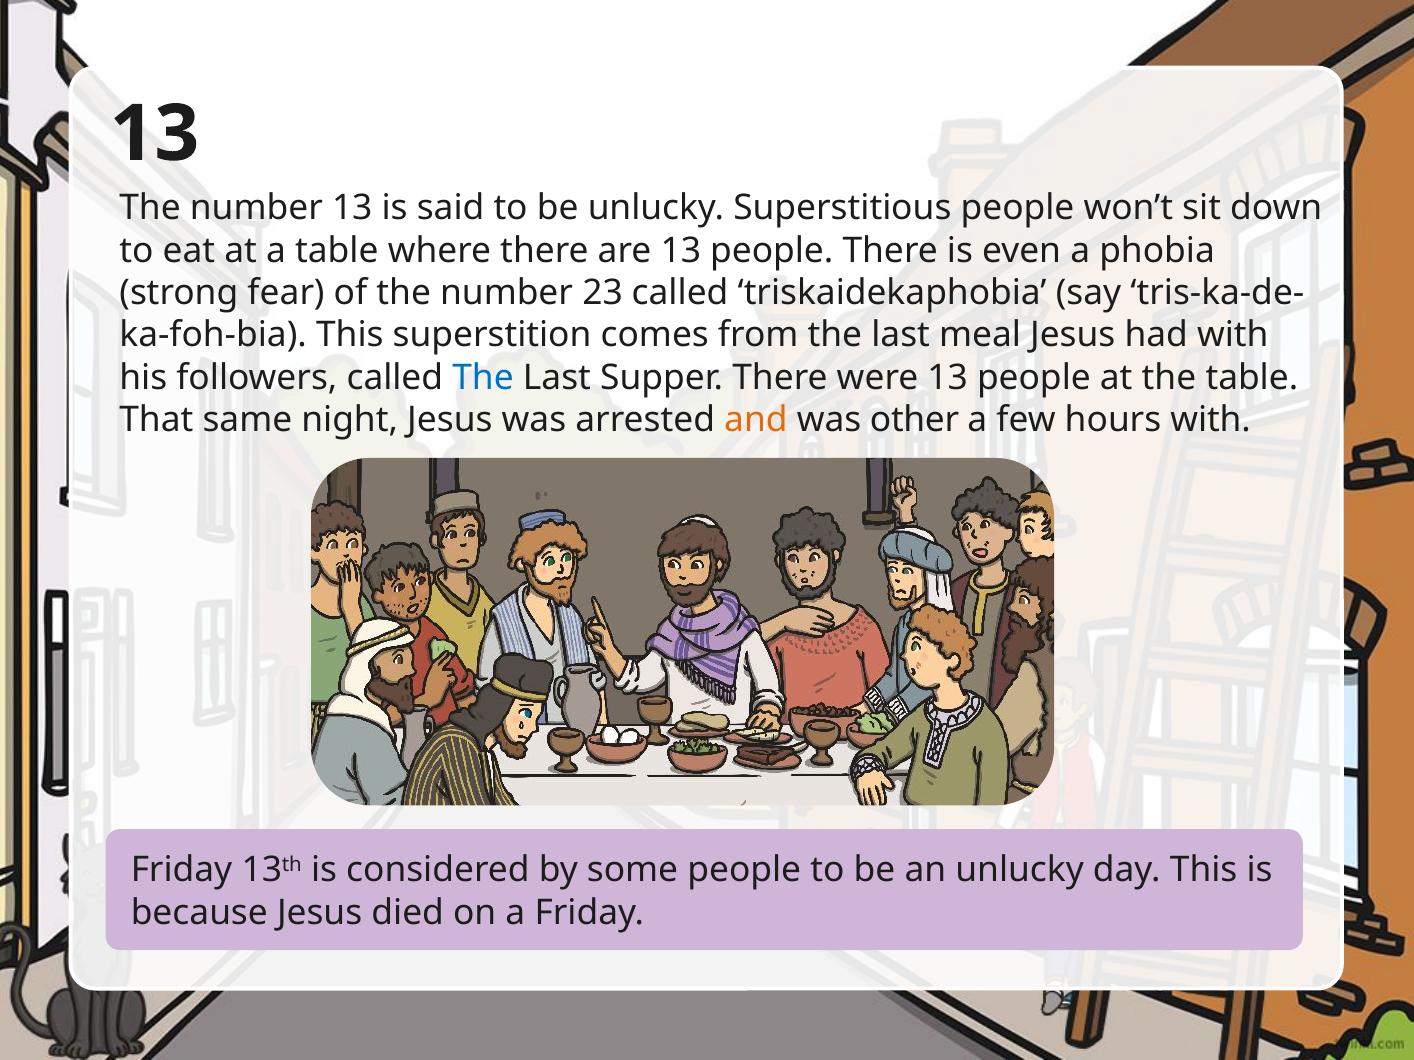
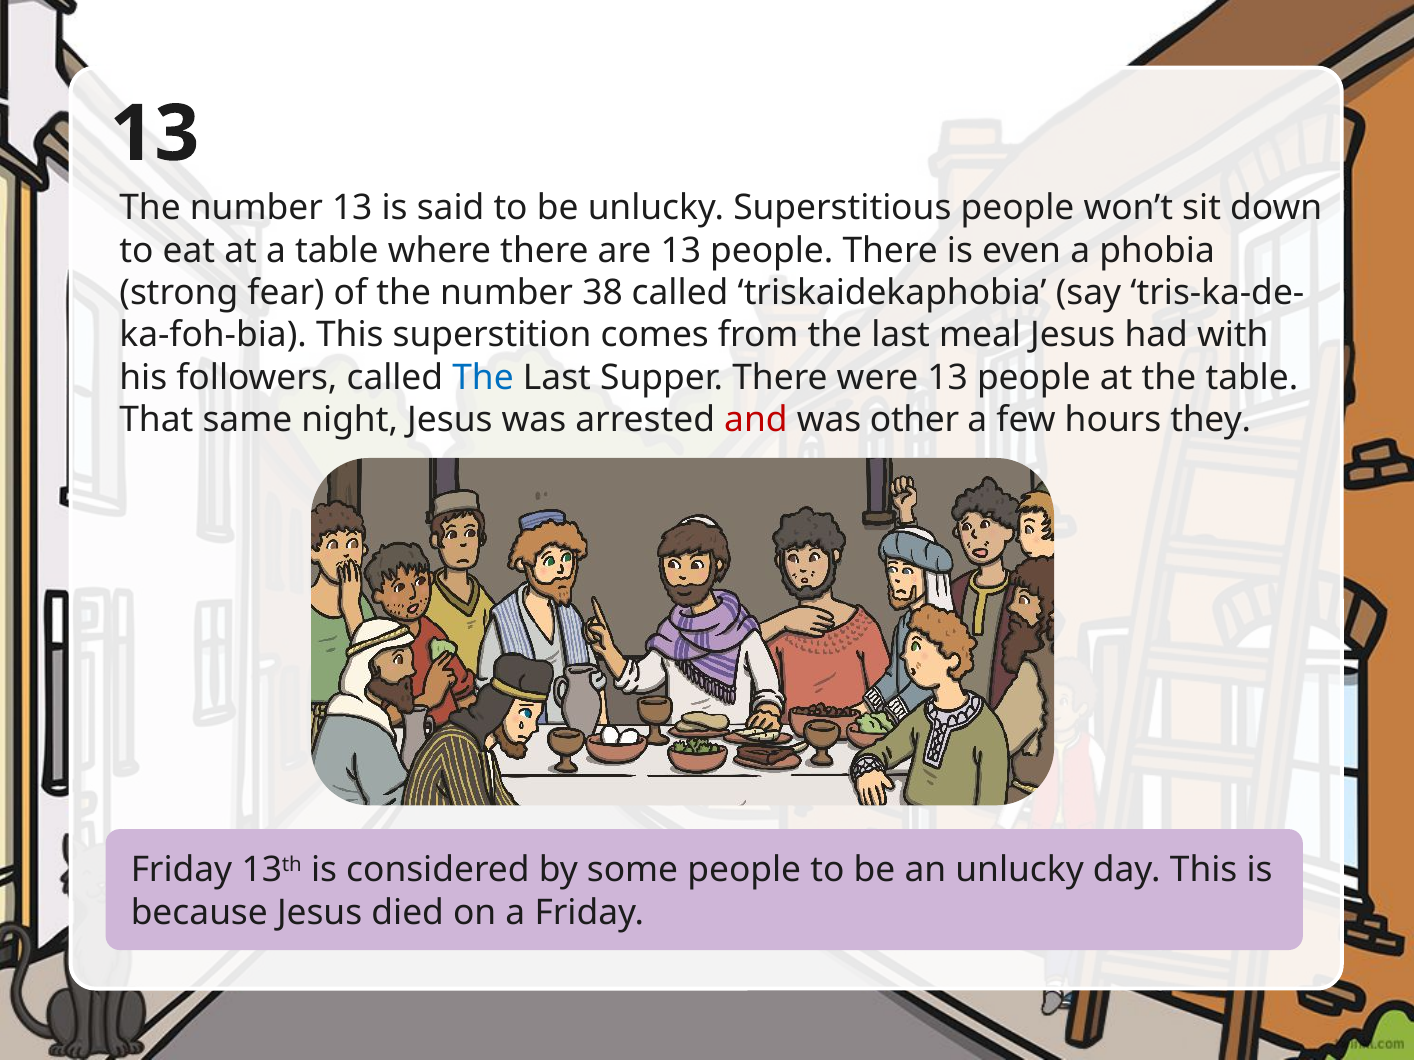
23: 23 -> 38
and colour: orange -> red
hours with: with -> they
